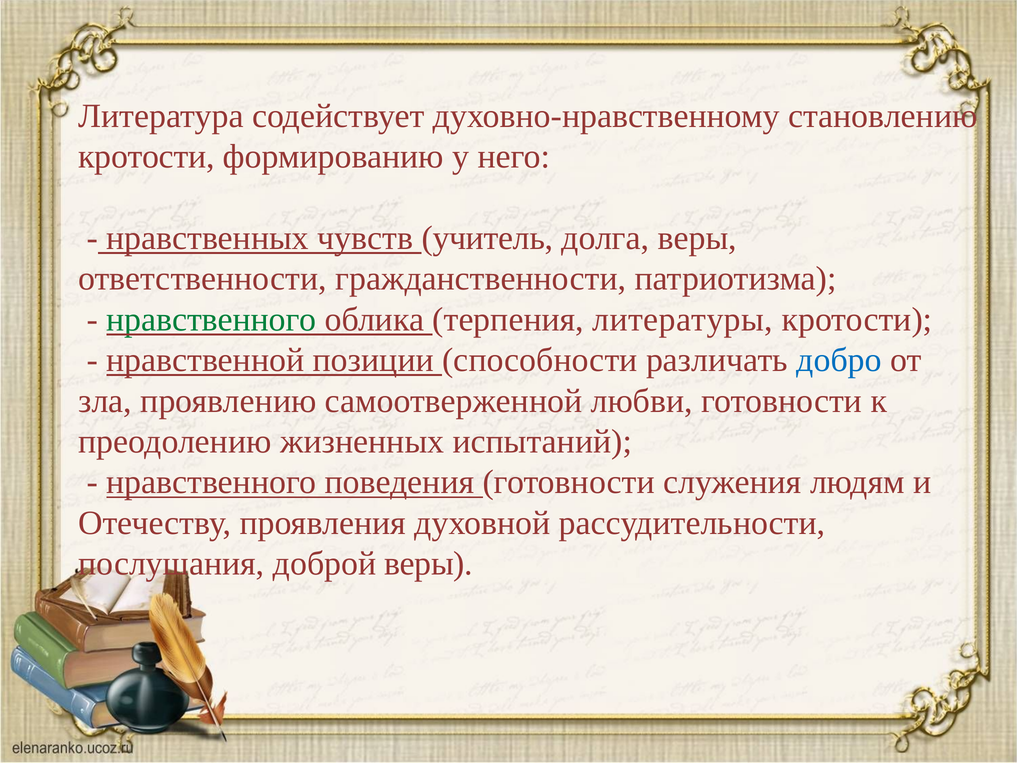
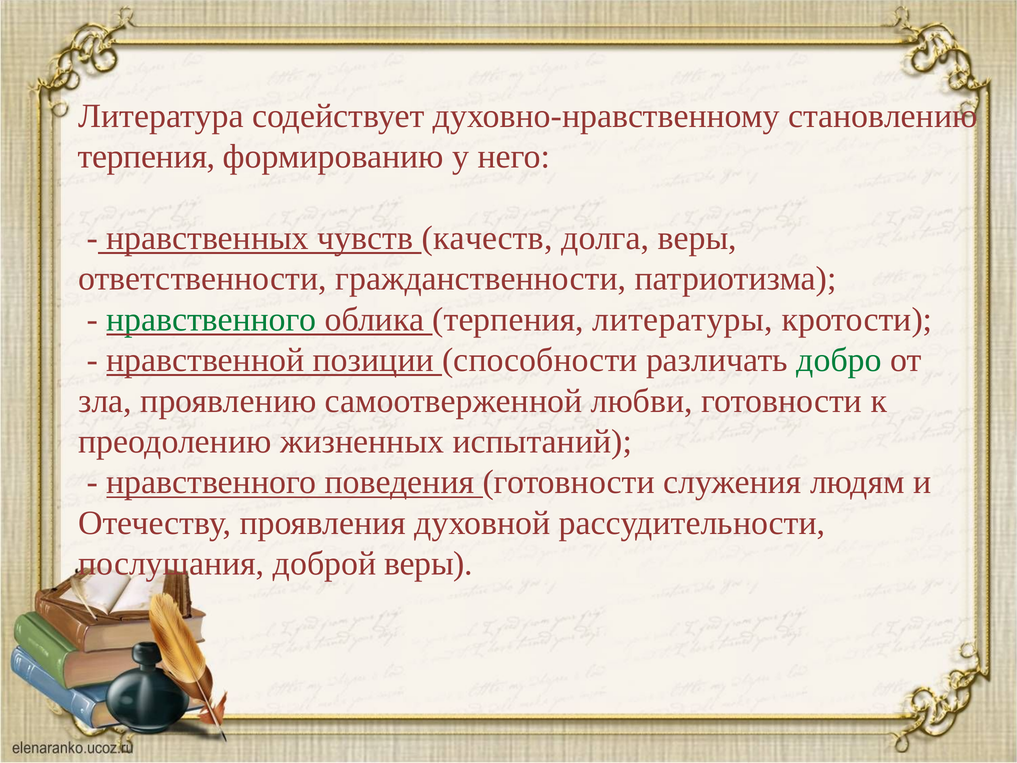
кротости at (146, 157): кротости -> терпения
учитель: учитель -> качеств
добро colour: blue -> green
